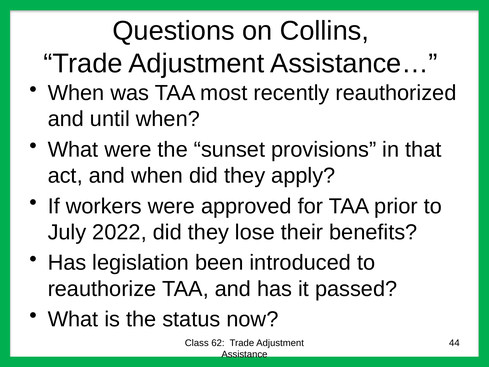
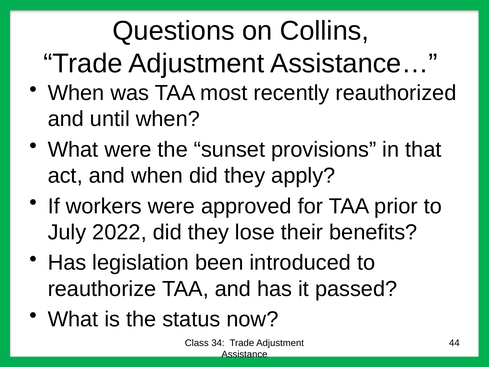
62: 62 -> 34
